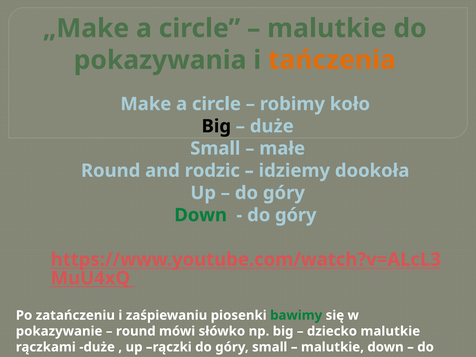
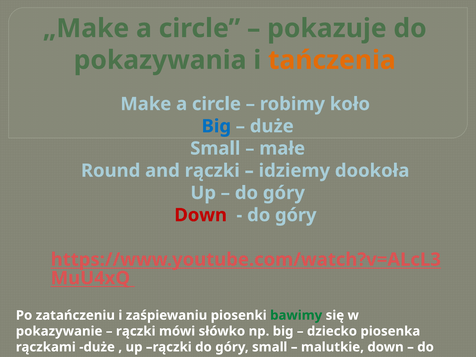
malutkie at (327, 28): malutkie -> pokazuje
Big at (216, 126) colour: black -> blue
and rodzic: rodzic -> rączki
Down at (201, 215) colour: green -> red
round at (136, 331): round -> rączki
dziecko malutkie: malutkie -> piosenka
